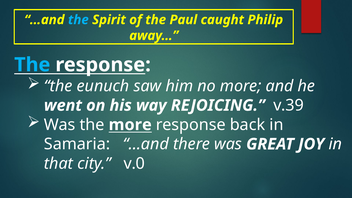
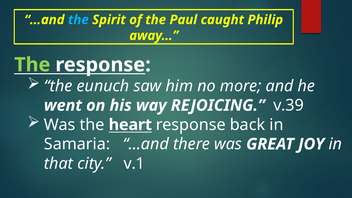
The at (32, 65) colour: light blue -> light green
the more: more -> heart
v.0: v.0 -> v.1
